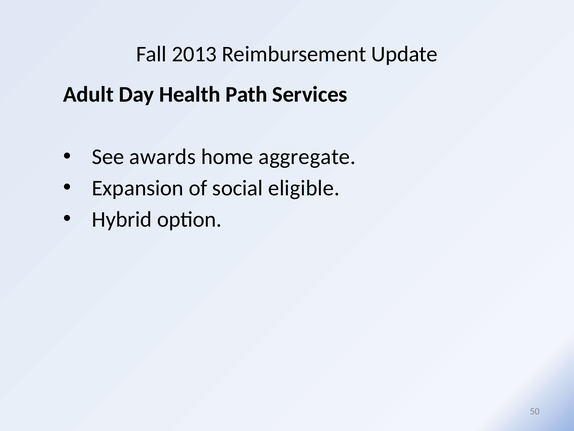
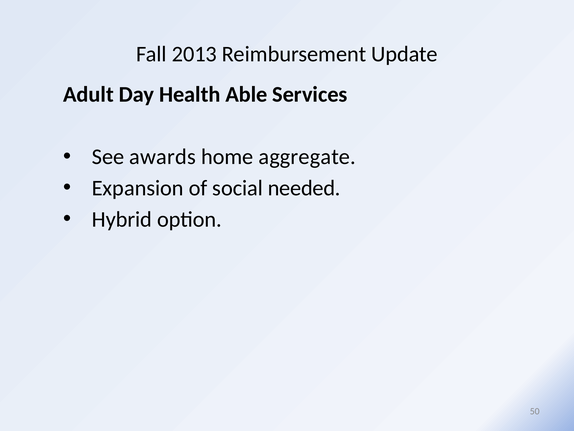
Path: Path -> Able
eligible: eligible -> needed
